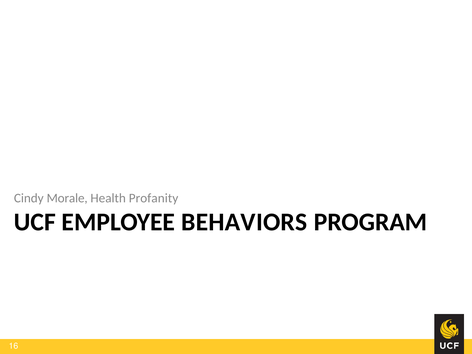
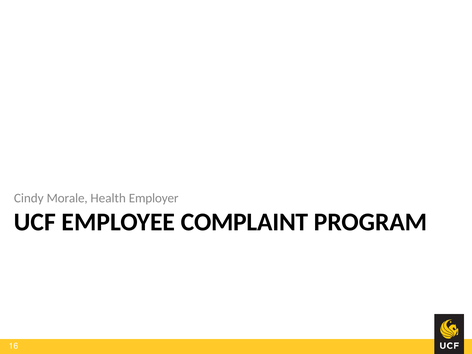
Profanity: Profanity -> Employer
BEHAVIORS: BEHAVIORS -> COMPLAINT
